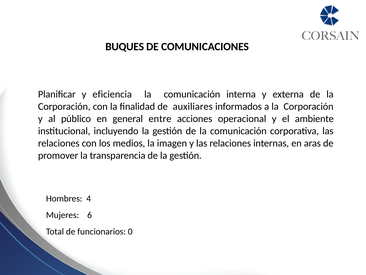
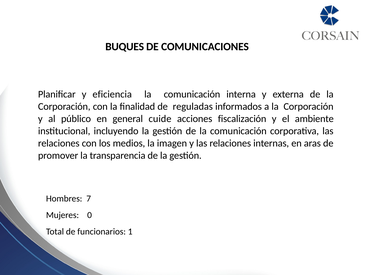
auxiliares: auxiliares -> reguladas
entre: entre -> cuide
operacional: operacional -> fiscalización
4: 4 -> 7
6: 6 -> 0
0: 0 -> 1
